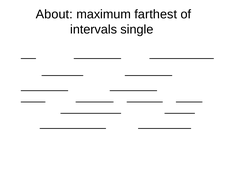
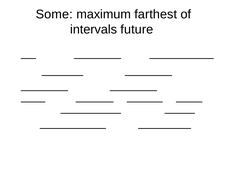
About: About -> Some
single: single -> future
